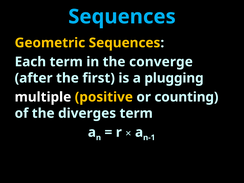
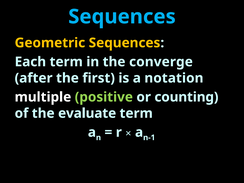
plugging: plugging -> notation
positive colour: yellow -> light green
diverges: diverges -> evaluate
